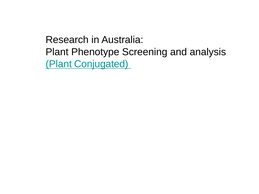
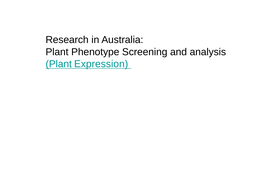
Conjugated: Conjugated -> Expression
